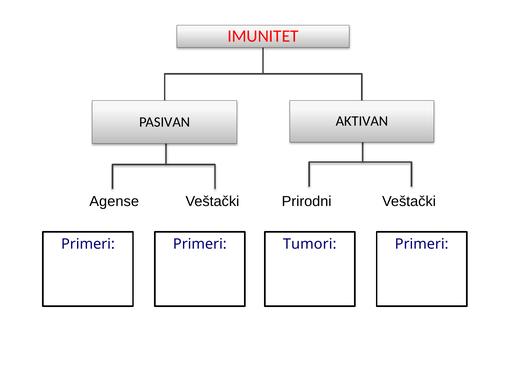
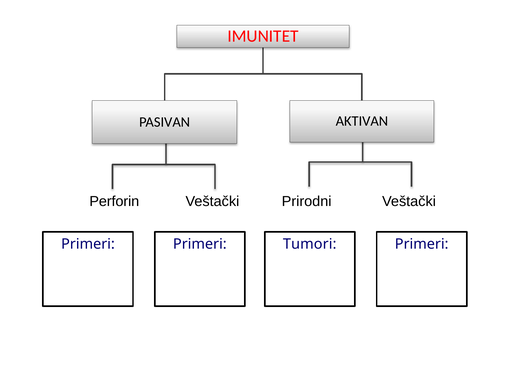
Agense: Agense -> Perforin
